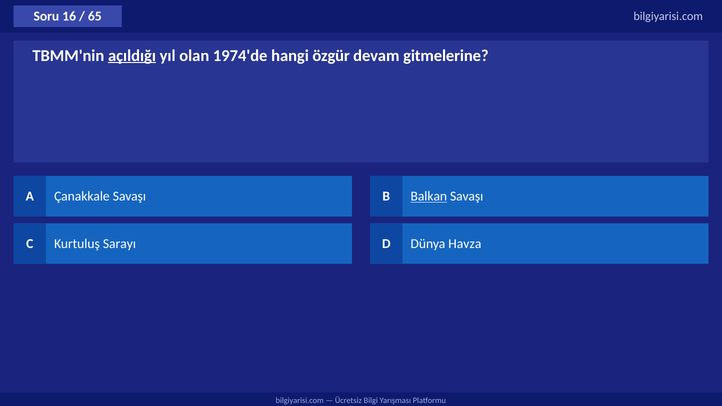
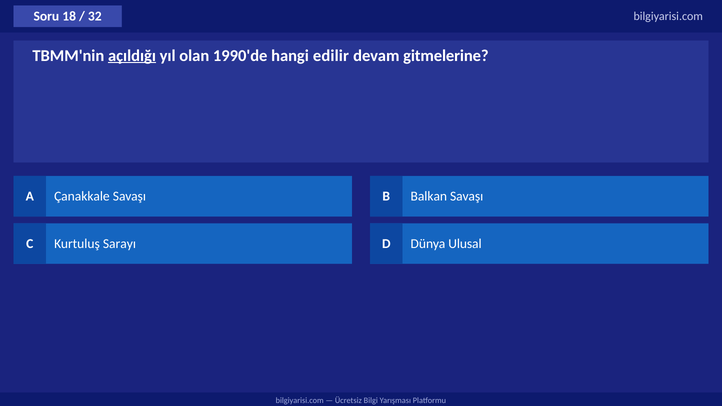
16: 16 -> 18
65: 65 -> 32
1974'de: 1974'de -> 1990'de
özgür: özgür -> edilir
Balkan underline: present -> none
Havza: Havza -> Ulusal
